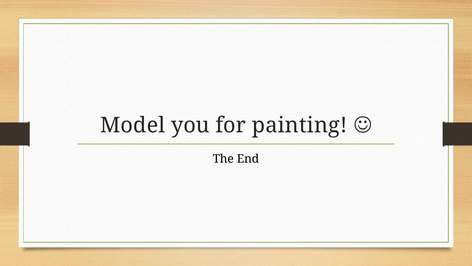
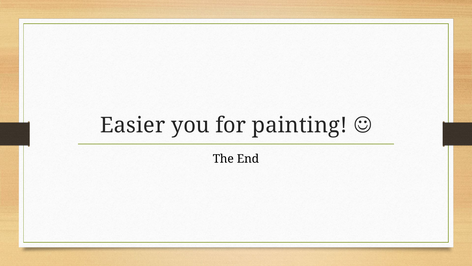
Model: Model -> Easier
